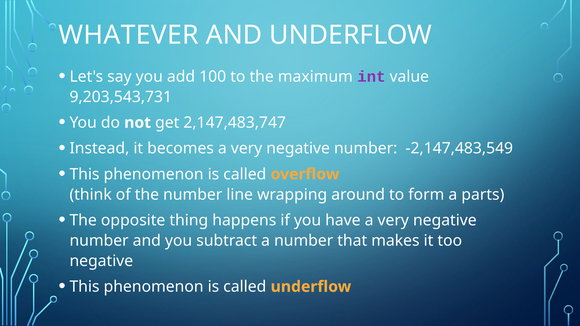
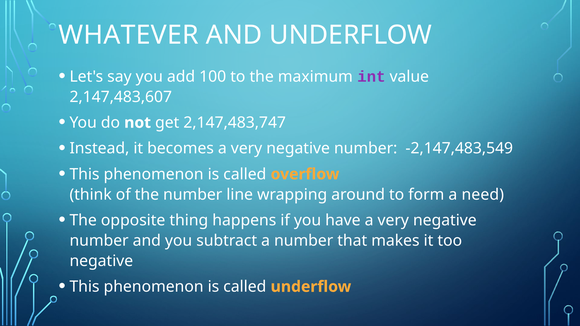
9,203,543,731: 9,203,543,731 -> 2,147,483,607
parts: parts -> need
